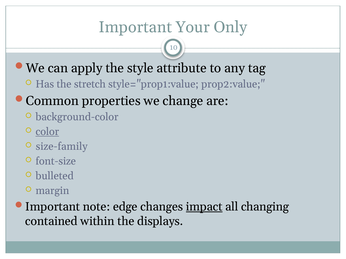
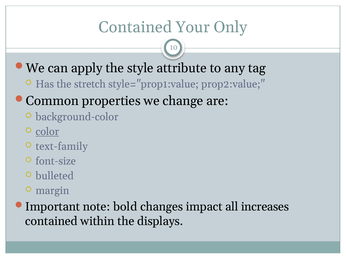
Important at (135, 27): Important -> Contained
size-family: size-family -> text-family
edge: edge -> bold
impact underline: present -> none
changing: changing -> increases
